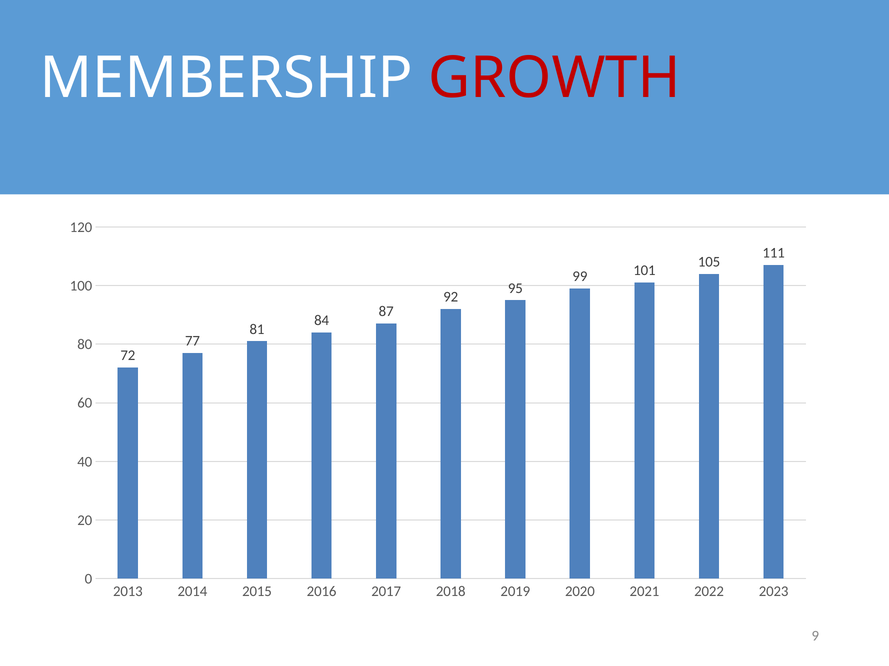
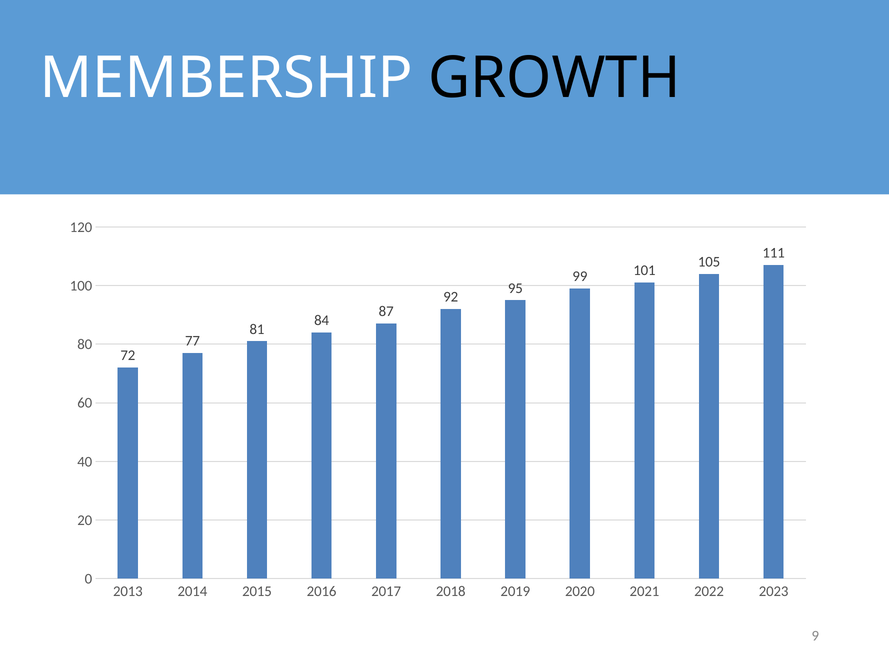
GROWTH colour: red -> black
